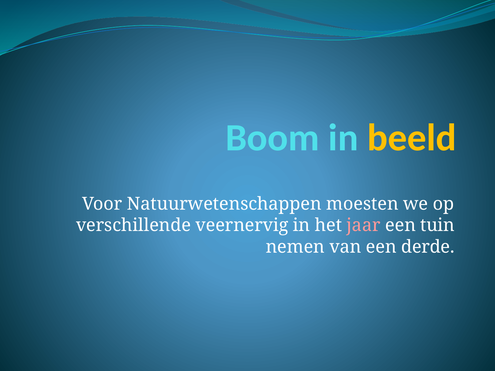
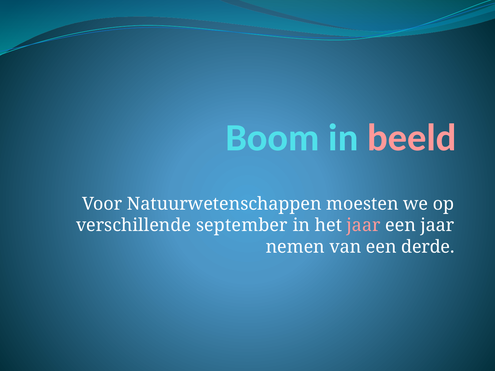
beeld colour: yellow -> pink
veernervig: veernervig -> september
een tuin: tuin -> jaar
